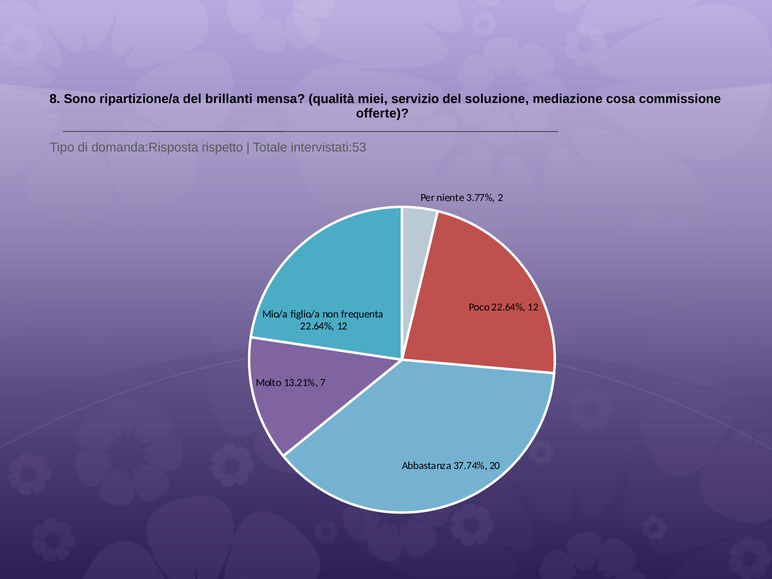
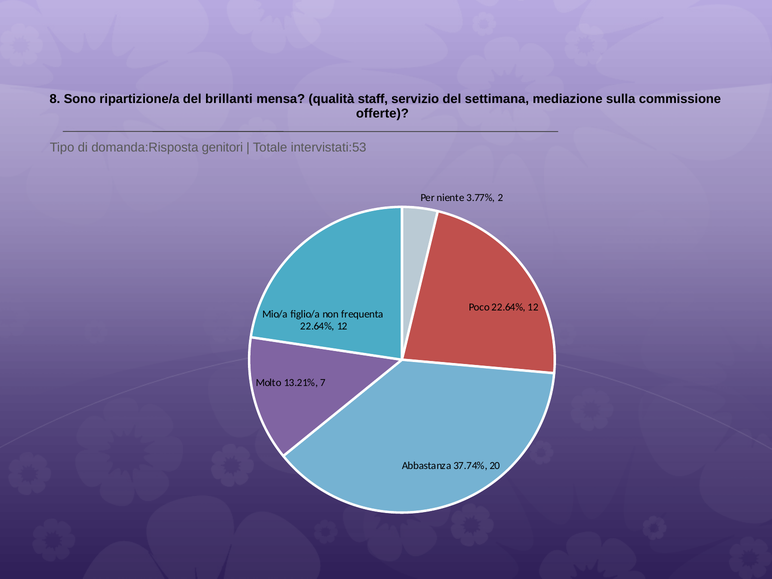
miei: miei -> staff
soluzione: soluzione -> settimana
cosa: cosa -> sulla
rispetto: rispetto -> genitori
